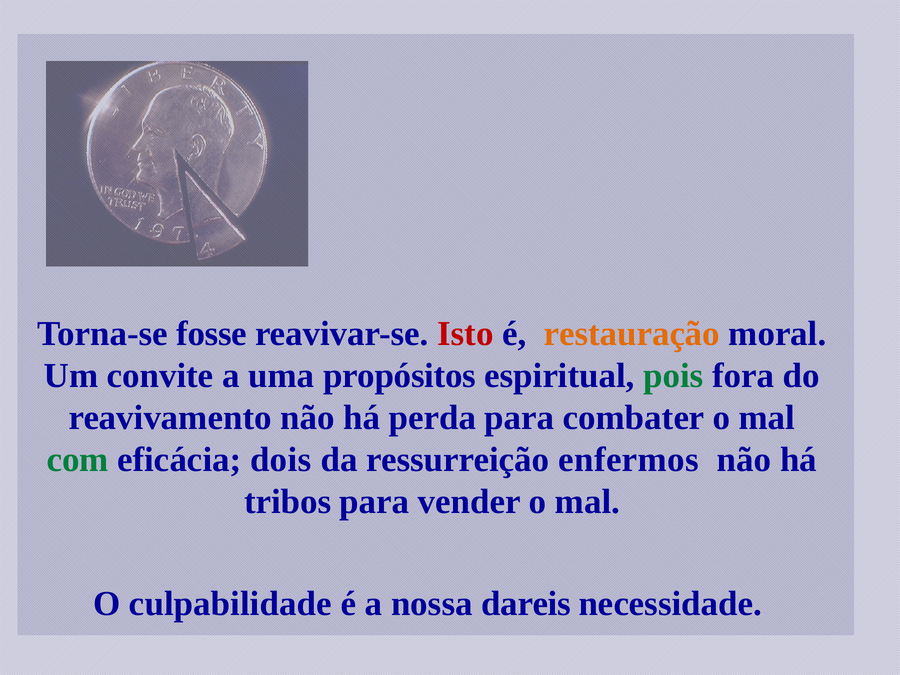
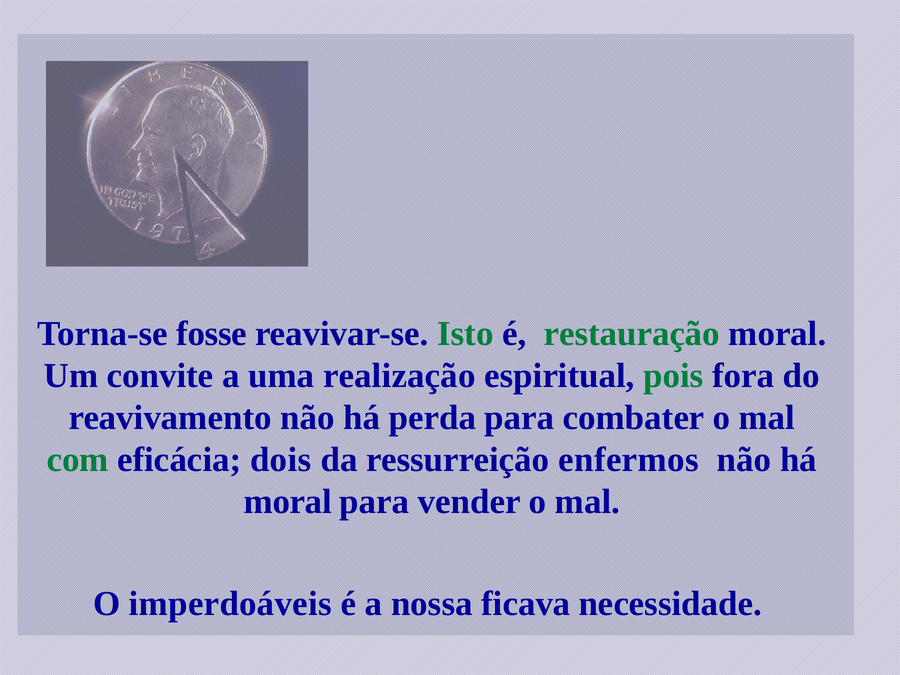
Isto colour: red -> green
restauração colour: orange -> green
propósitos: propósitos -> realização
tribos at (288, 502): tribos -> moral
culpabilidade: culpabilidade -> imperdoáveis
dareis: dareis -> ficava
